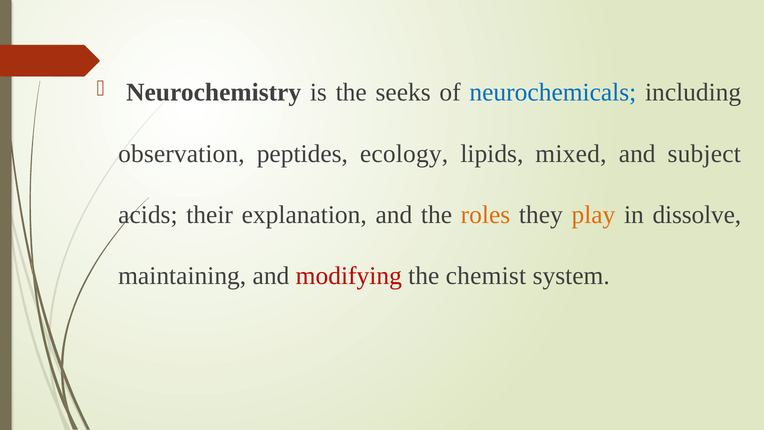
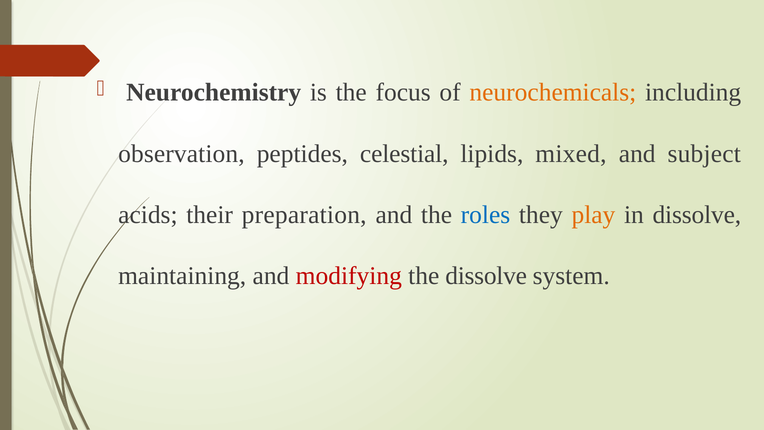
seeks: seeks -> focus
neurochemicals colour: blue -> orange
ecology: ecology -> celestial
explanation: explanation -> preparation
roles colour: orange -> blue
the chemist: chemist -> dissolve
